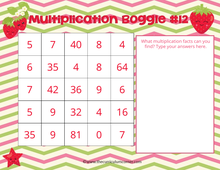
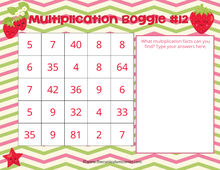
8 4: 4 -> 8
16: 16 -> 33
0: 0 -> 2
